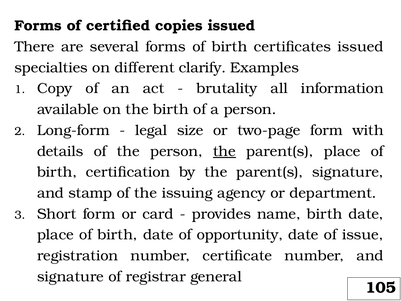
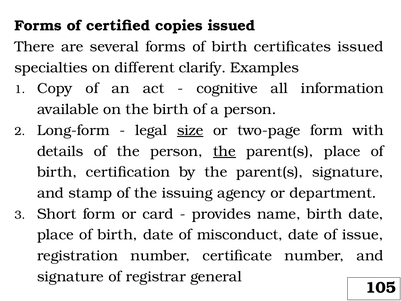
brutality: brutality -> cognitive
size underline: none -> present
opportunity: opportunity -> misconduct
